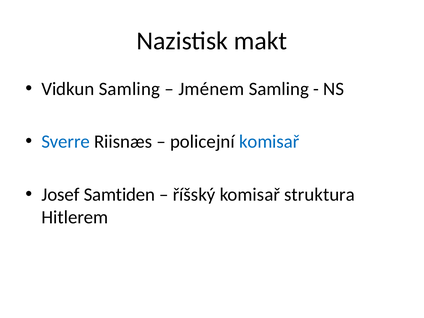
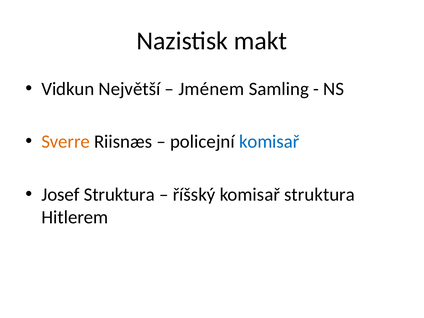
Vidkun Samling: Samling -> Největší
Sverre colour: blue -> orange
Josef Samtiden: Samtiden -> Struktura
